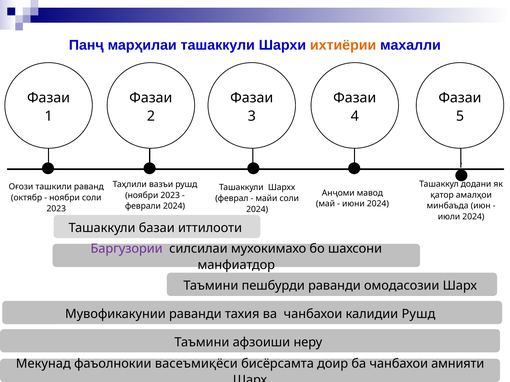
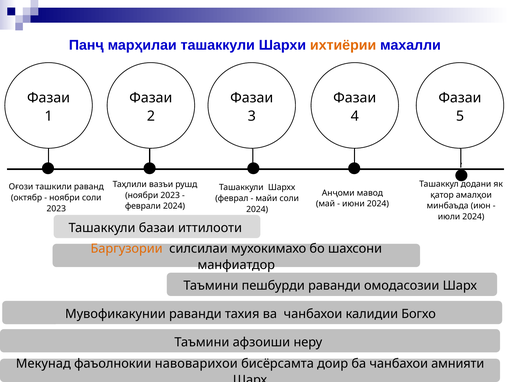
Баргузории colour: purple -> orange
калидии Рушд: Рушд -> Богхо
васеъмиқёси: васеъмиқёси -> навоварихои
